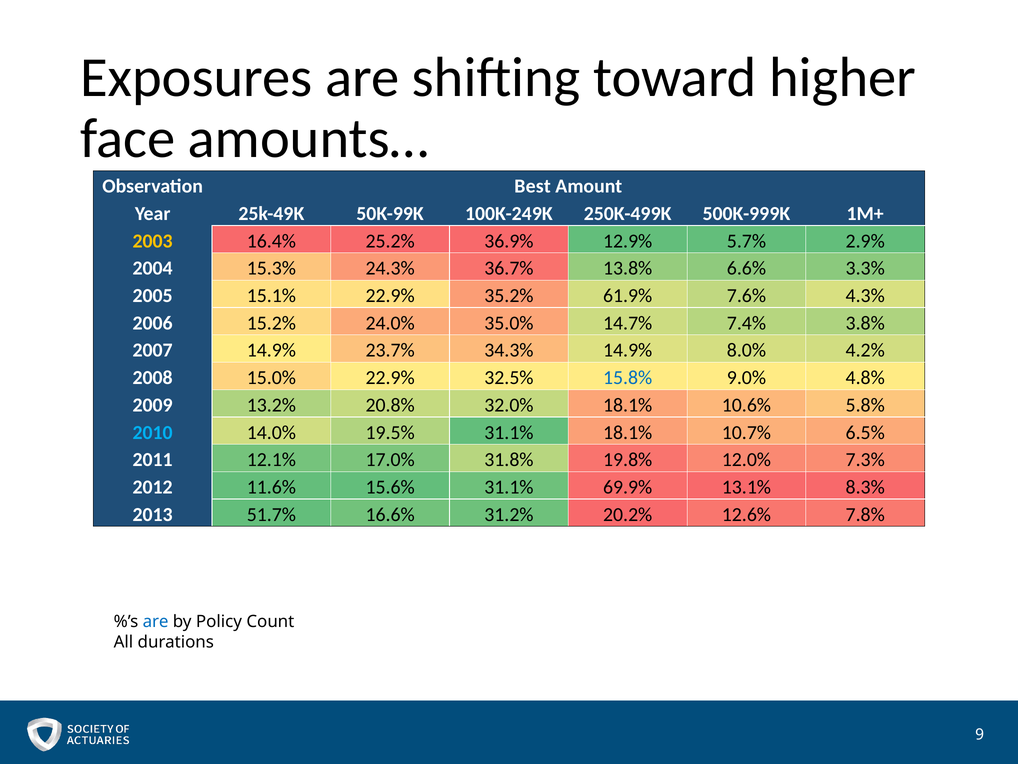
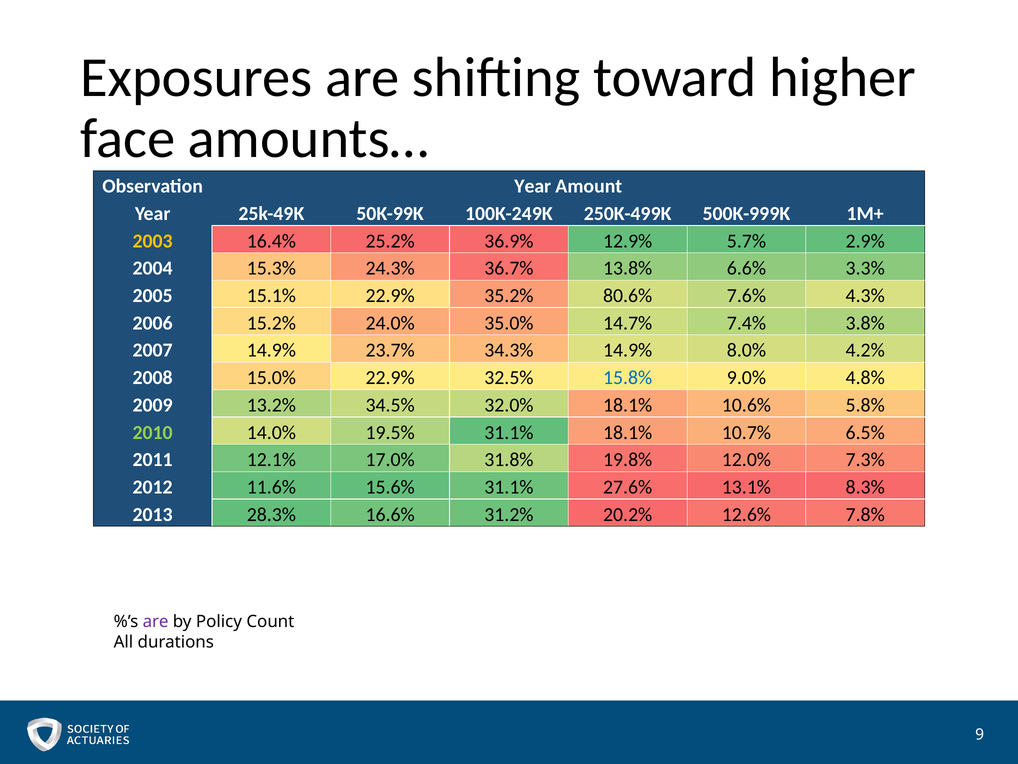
Observation Best: Best -> Year
61.9%: 61.9% -> 80.6%
20.8%: 20.8% -> 34.5%
2010 colour: light blue -> light green
69.9%: 69.9% -> 27.6%
51.7%: 51.7% -> 28.3%
are at (156, 621) colour: blue -> purple
